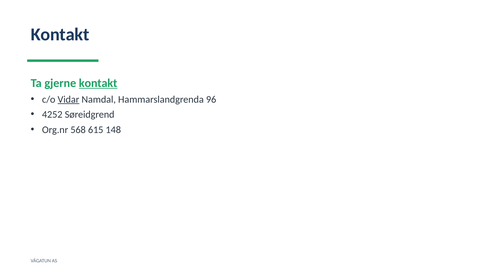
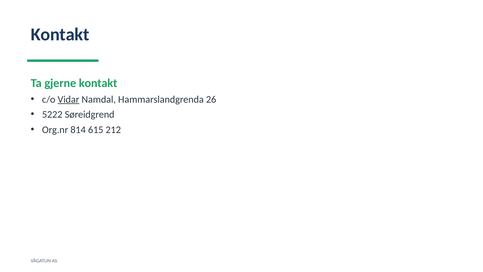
kontakt at (98, 83) underline: present -> none
96: 96 -> 26
4252: 4252 -> 5222
568: 568 -> 814
148: 148 -> 212
